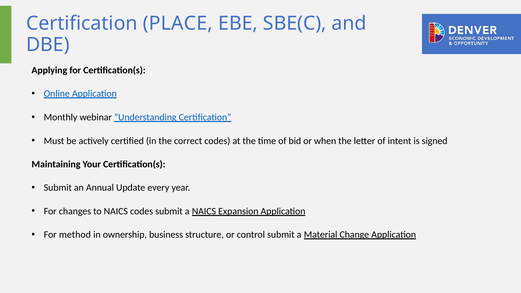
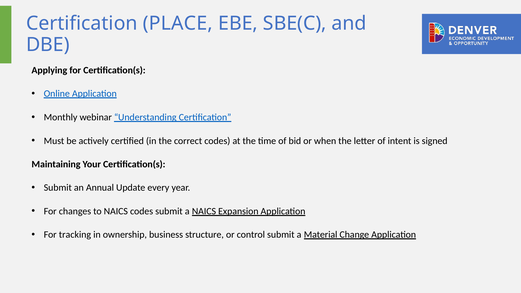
method: method -> tracking
